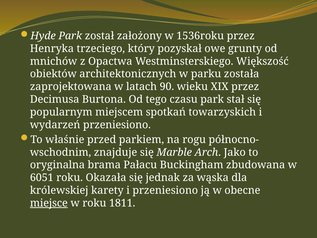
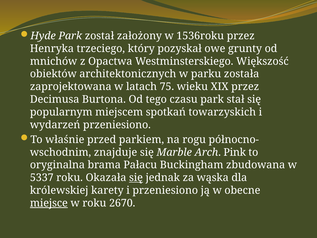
90: 90 -> 75
Jako: Jako -> Pink
6051: 6051 -> 5337
się at (136, 177) underline: none -> present
1811: 1811 -> 2670
